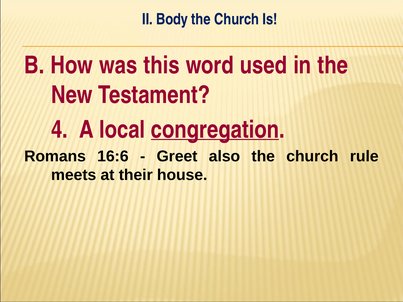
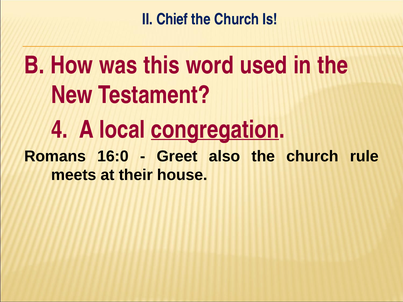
Body: Body -> Chief
16:6: 16:6 -> 16:0
